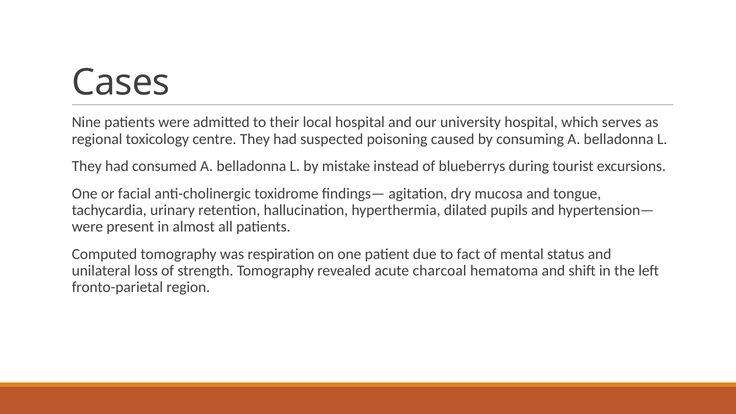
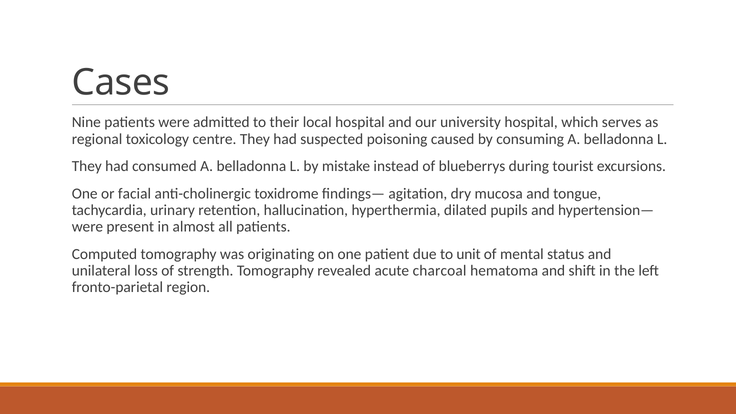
respiration: respiration -> originating
fact: fact -> unit
